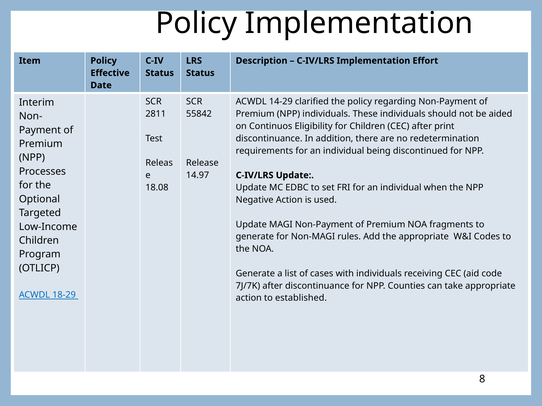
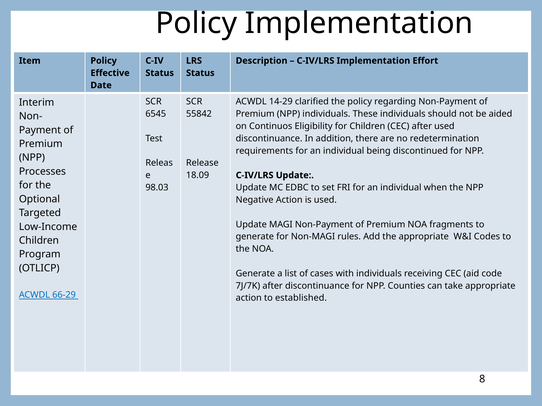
2811: 2811 -> 6545
after print: print -> used
14.97: 14.97 -> 18.09
18.08: 18.08 -> 98.03
18-29: 18-29 -> 66-29
